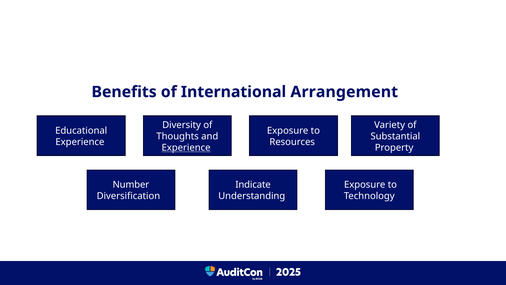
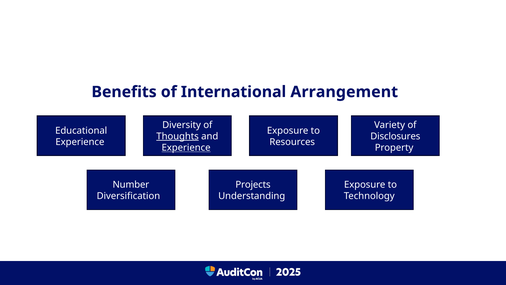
Thoughts underline: none -> present
Substantial: Substantial -> Disclosures
Indicate: Indicate -> Projects
